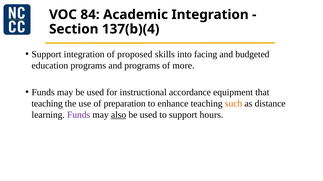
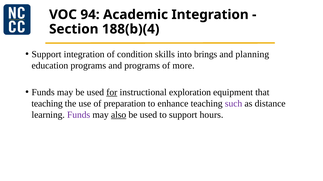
84: 84 -> 94
137(b)(4: 137(b)(4 -> 188(b)(4
proposed: proposed -> condition
facing: facing -> brings
budgeted: budgeted -> planning
for underline: none -> present
accordance: accordance -> exploration
such colour: orange -> purple
